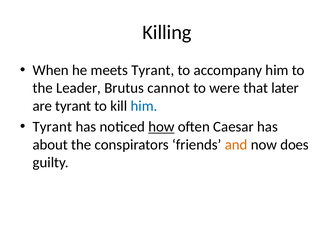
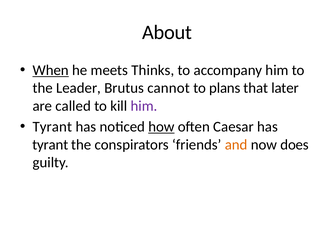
Killing: Killing -> About
When underline: none -> present
meets Tyrant: Tyrant -> Thinks
were: were -> plans
are tyrant: tyrant -> called
him at (144, 106) colour: blue -> purple
about at (50, 144): about -> tyrant
